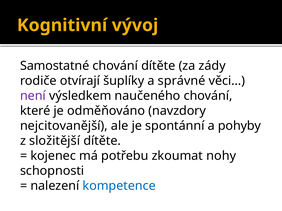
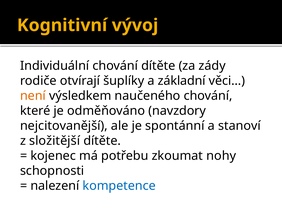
Samostatné: Samostatné -> Individuální
správné: správné -> základní
není colour: purple -> orange
pohyby: pohyby -> stanoví
